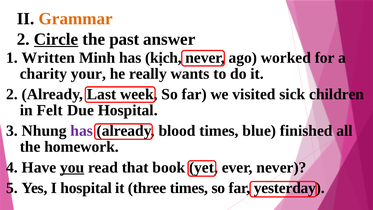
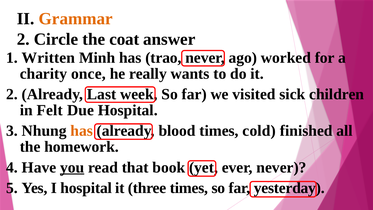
Circle underline: present -> none
past: past -> coat
kịch: kịch -> trao
your: your -> once
has at (82, 131) colour: purple -> orange
blue: blue -> cold
